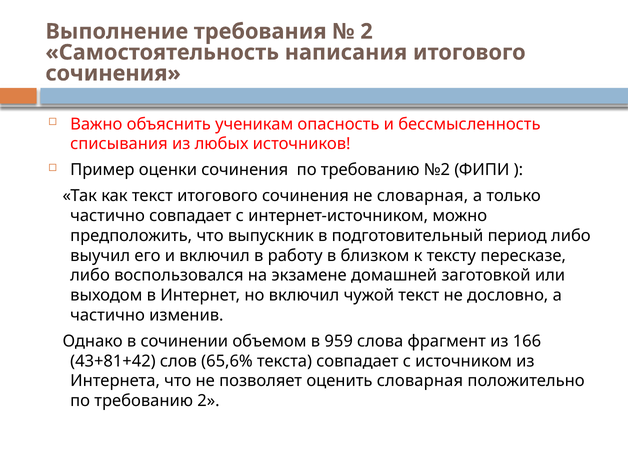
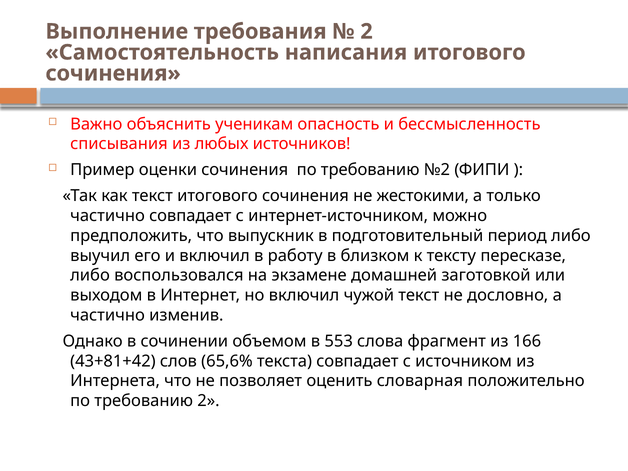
не словарная: словарная -> жестокими
959: 959 -> 553
